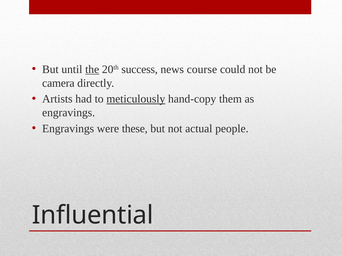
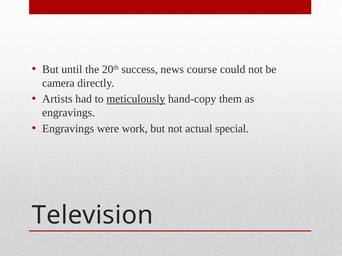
the underline: present -> none
these: these -> work
people: people -> special
Influential: Influential -> Television
